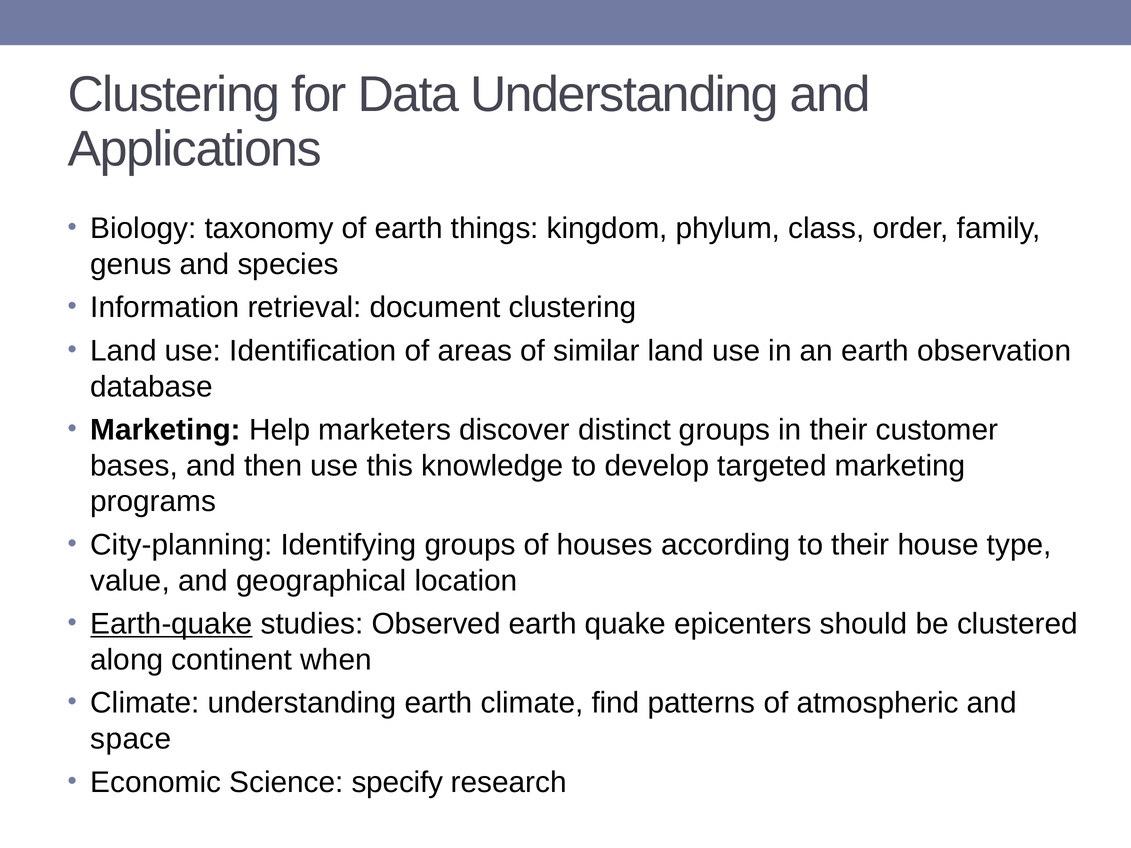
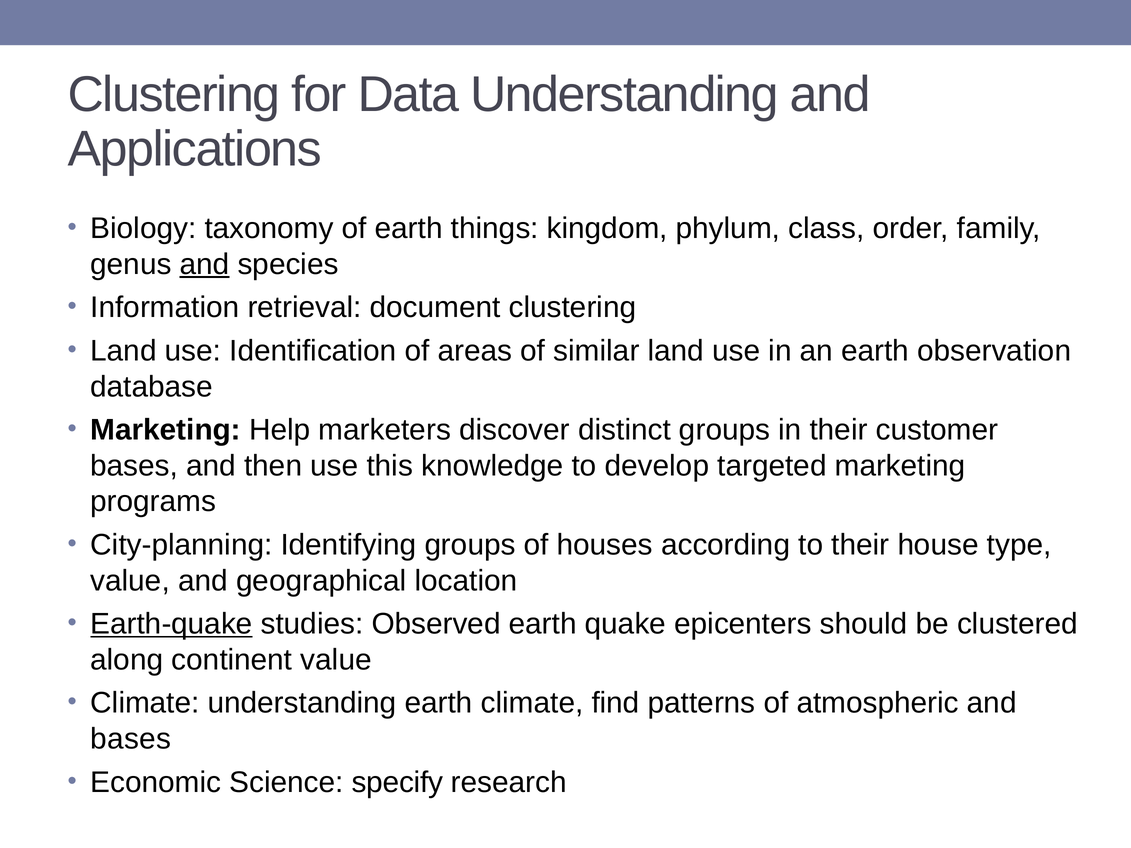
and at (205, 264) underline: none -> present
continent when: when -> value
space at (131, 739): space -> bases
